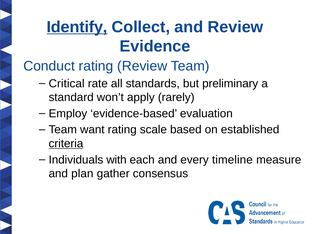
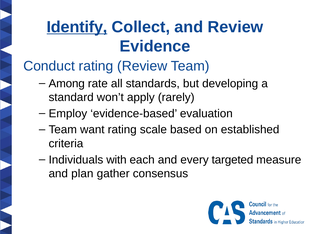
Critical: Critical -> Among
preliminary: preliminary -> developing
criteria underline: present -> none
timeline: timeline -> targeted
